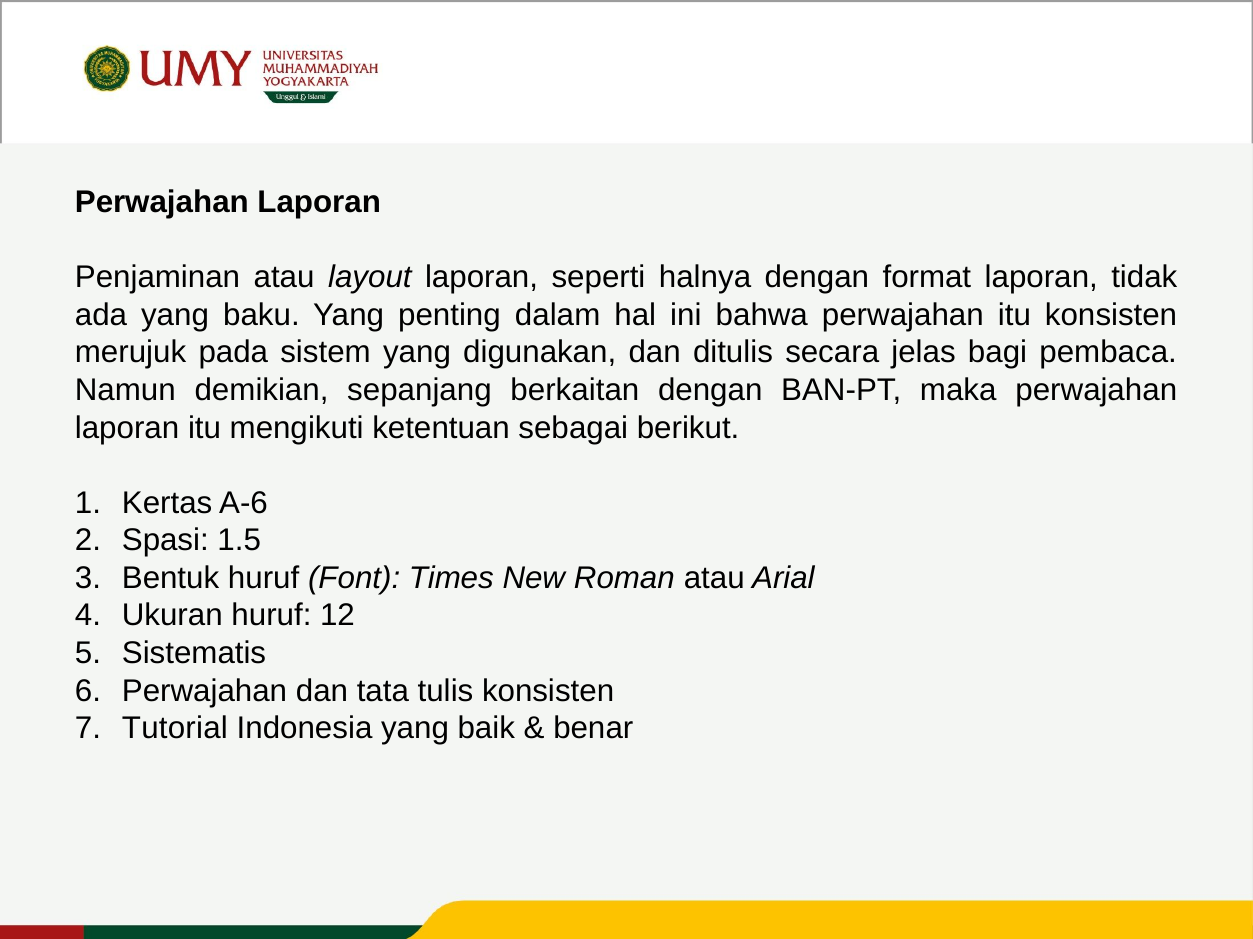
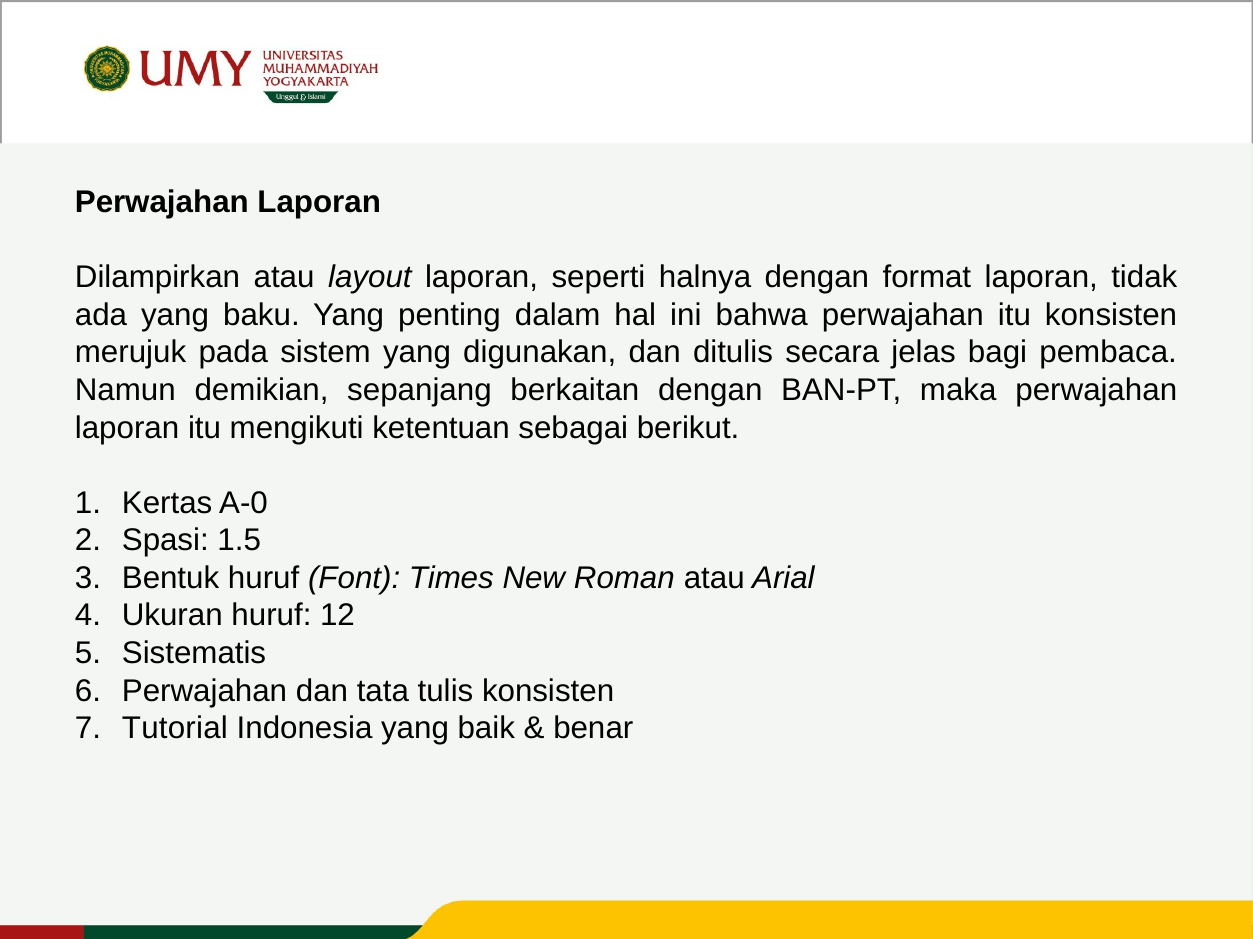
Penjaminan: Penjaminan -> Dilampirkan
A-6: A-6 -> A-0
